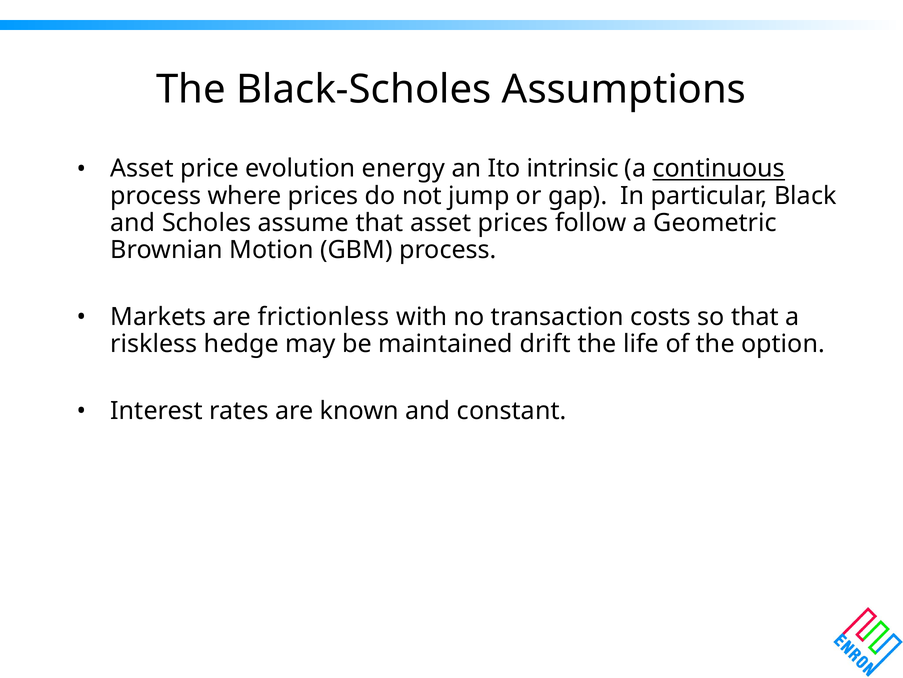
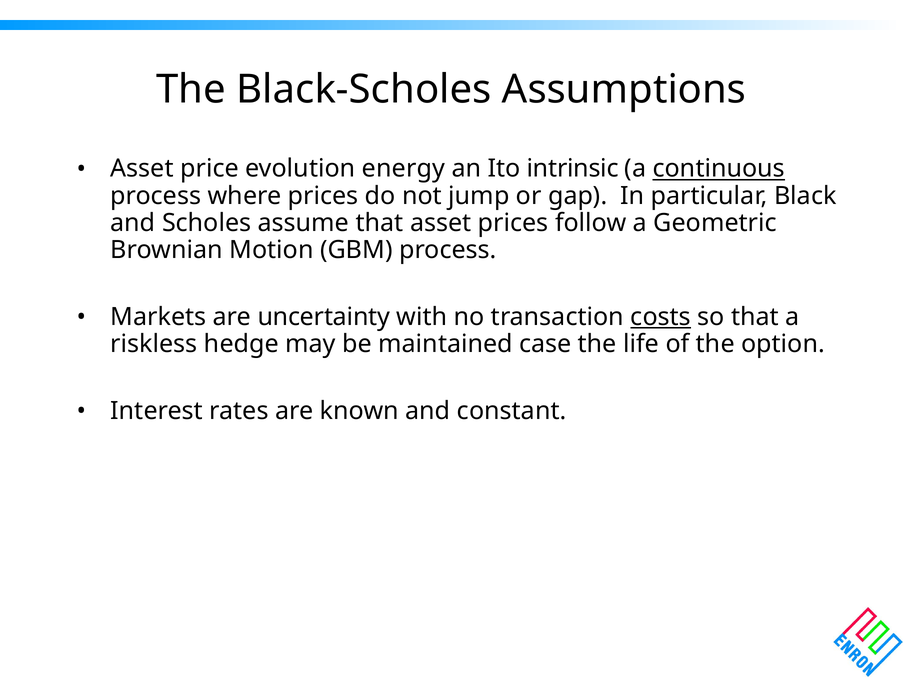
frictionless: frictionless -> uncertainty
costs underline: none -> present
drift: drift -> case
